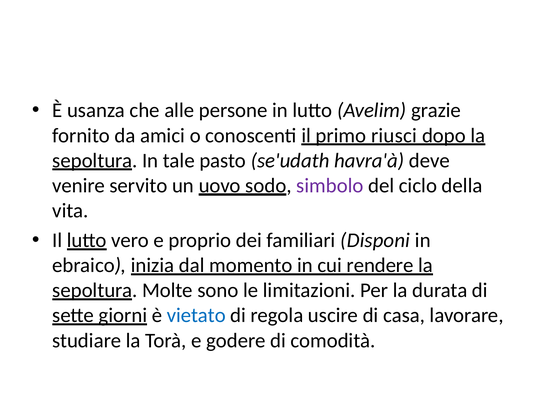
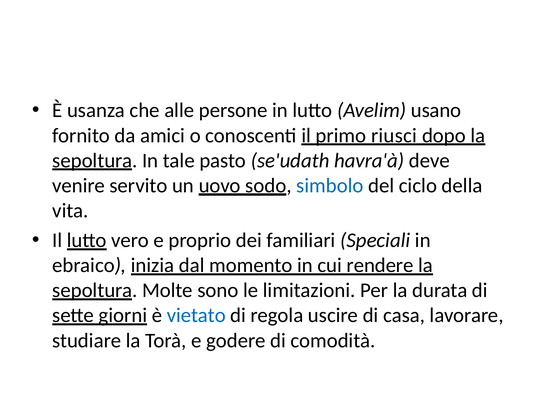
grazie: grazie -> usano
simbolo colour: purple -> blue
Disponi: Disponi -> Speciali
